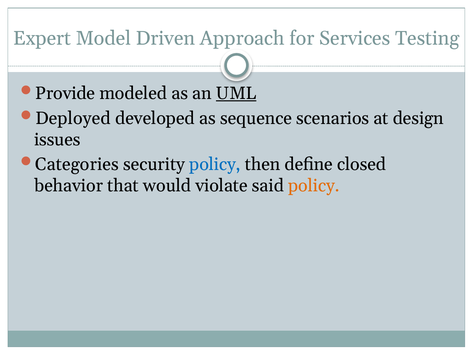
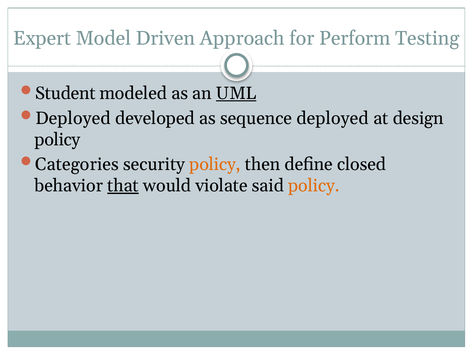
Services: Services -> Perform
Provide: Provide -> Student
sequence scenarios: scenarios -> deployed
issues at (57, 139): issues -> policy
policy at (215, 164) colour: blue -> orange
that underline: none -> present
